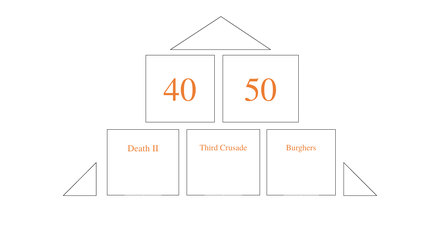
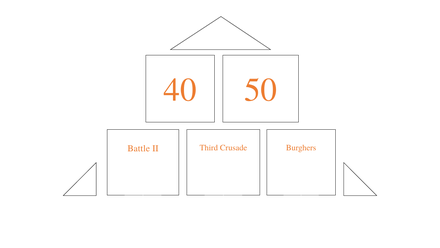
Death: Death -> Battle
